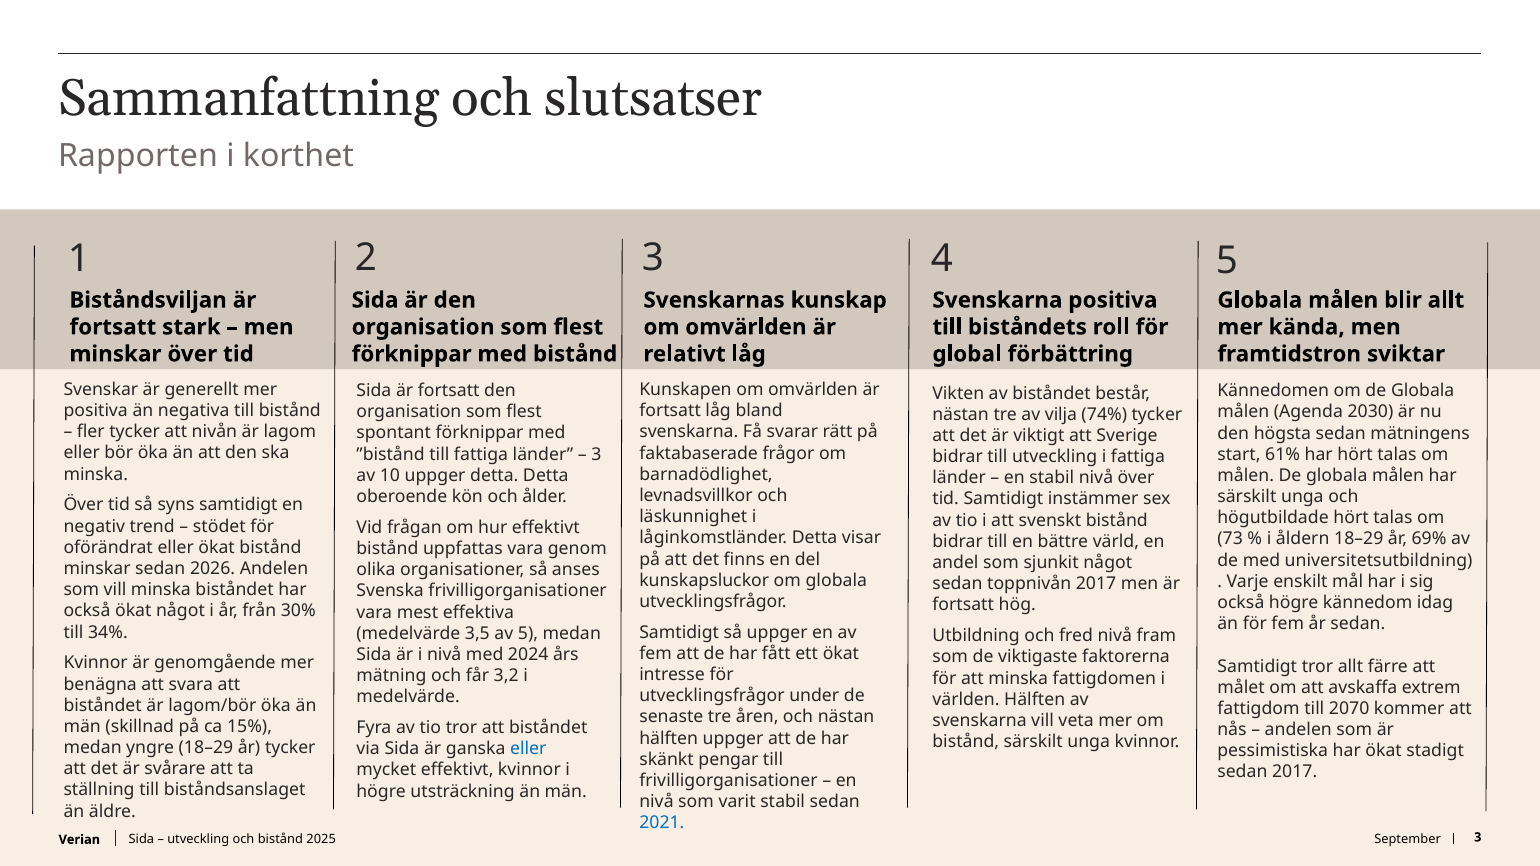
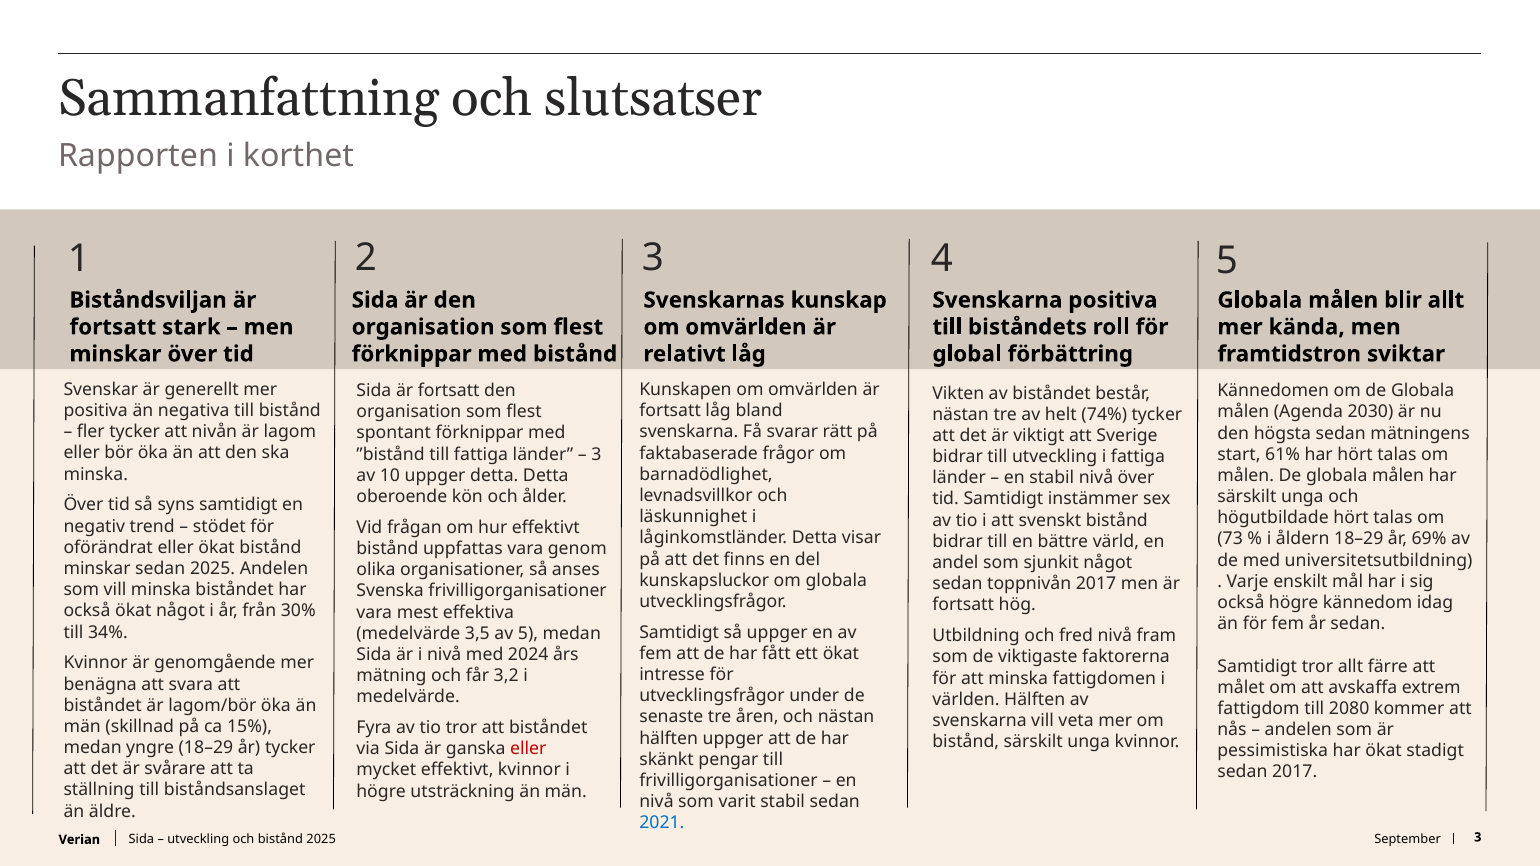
vilja: vilja -> helt
sedan 2026: 2026 -> 2025
2070: 2070 -> 2080
eller at (528, 749) colour: blue -> red
